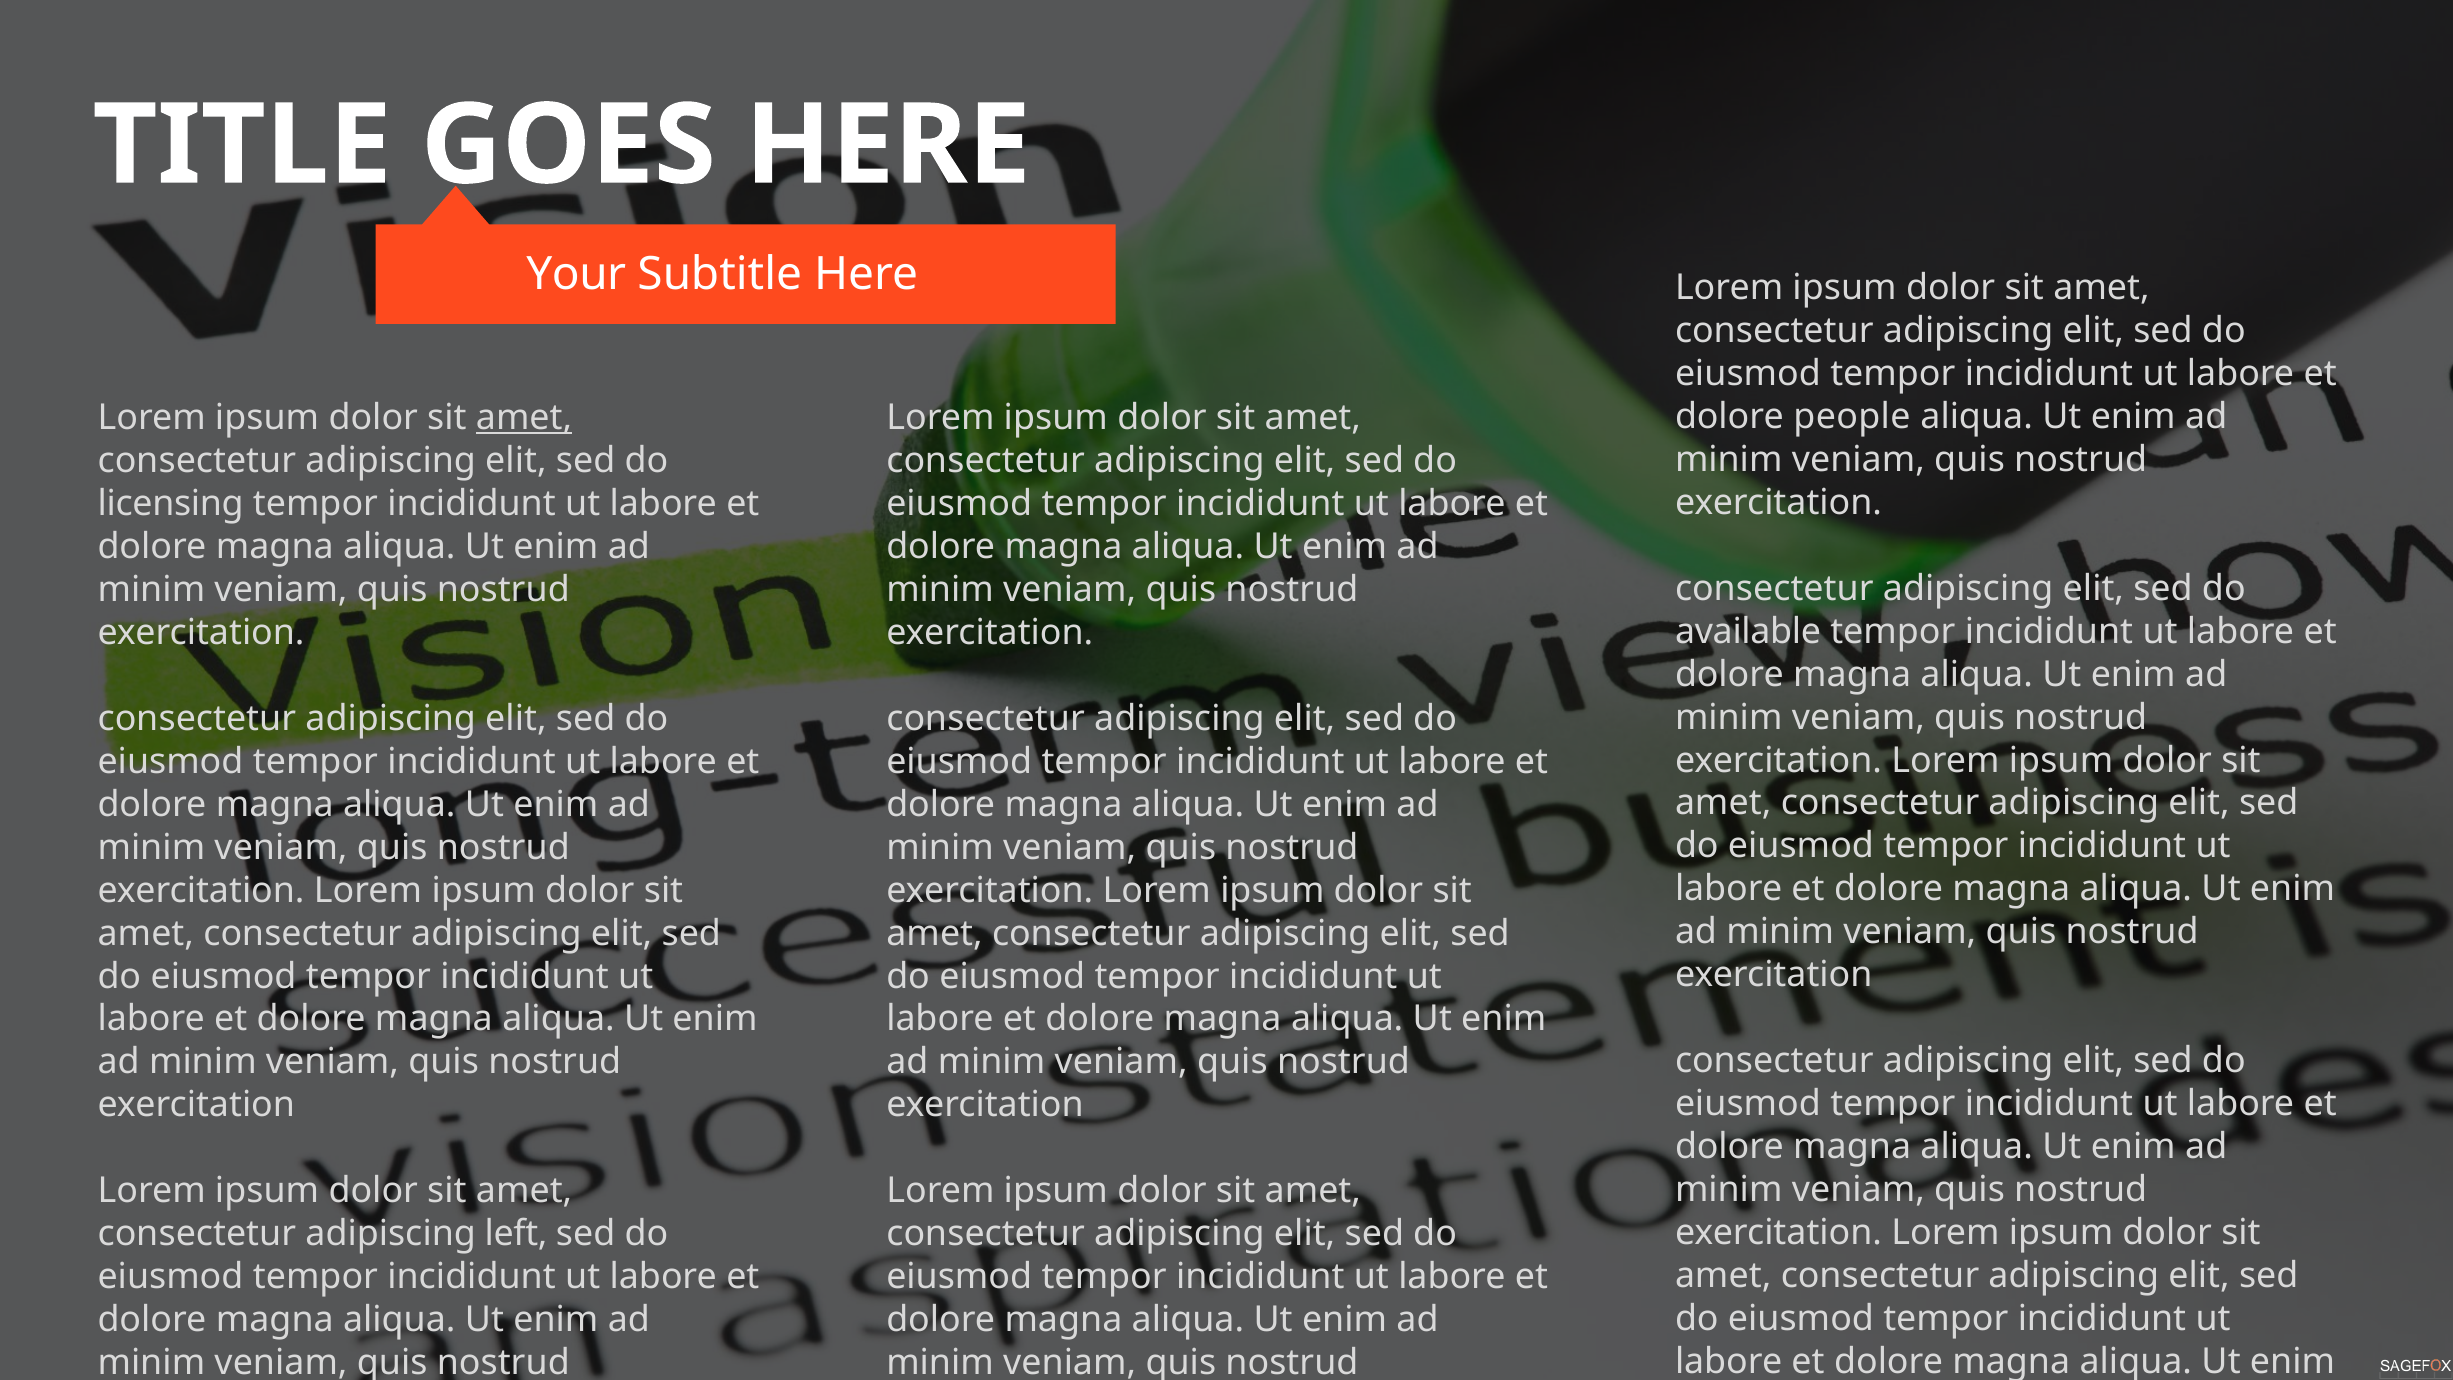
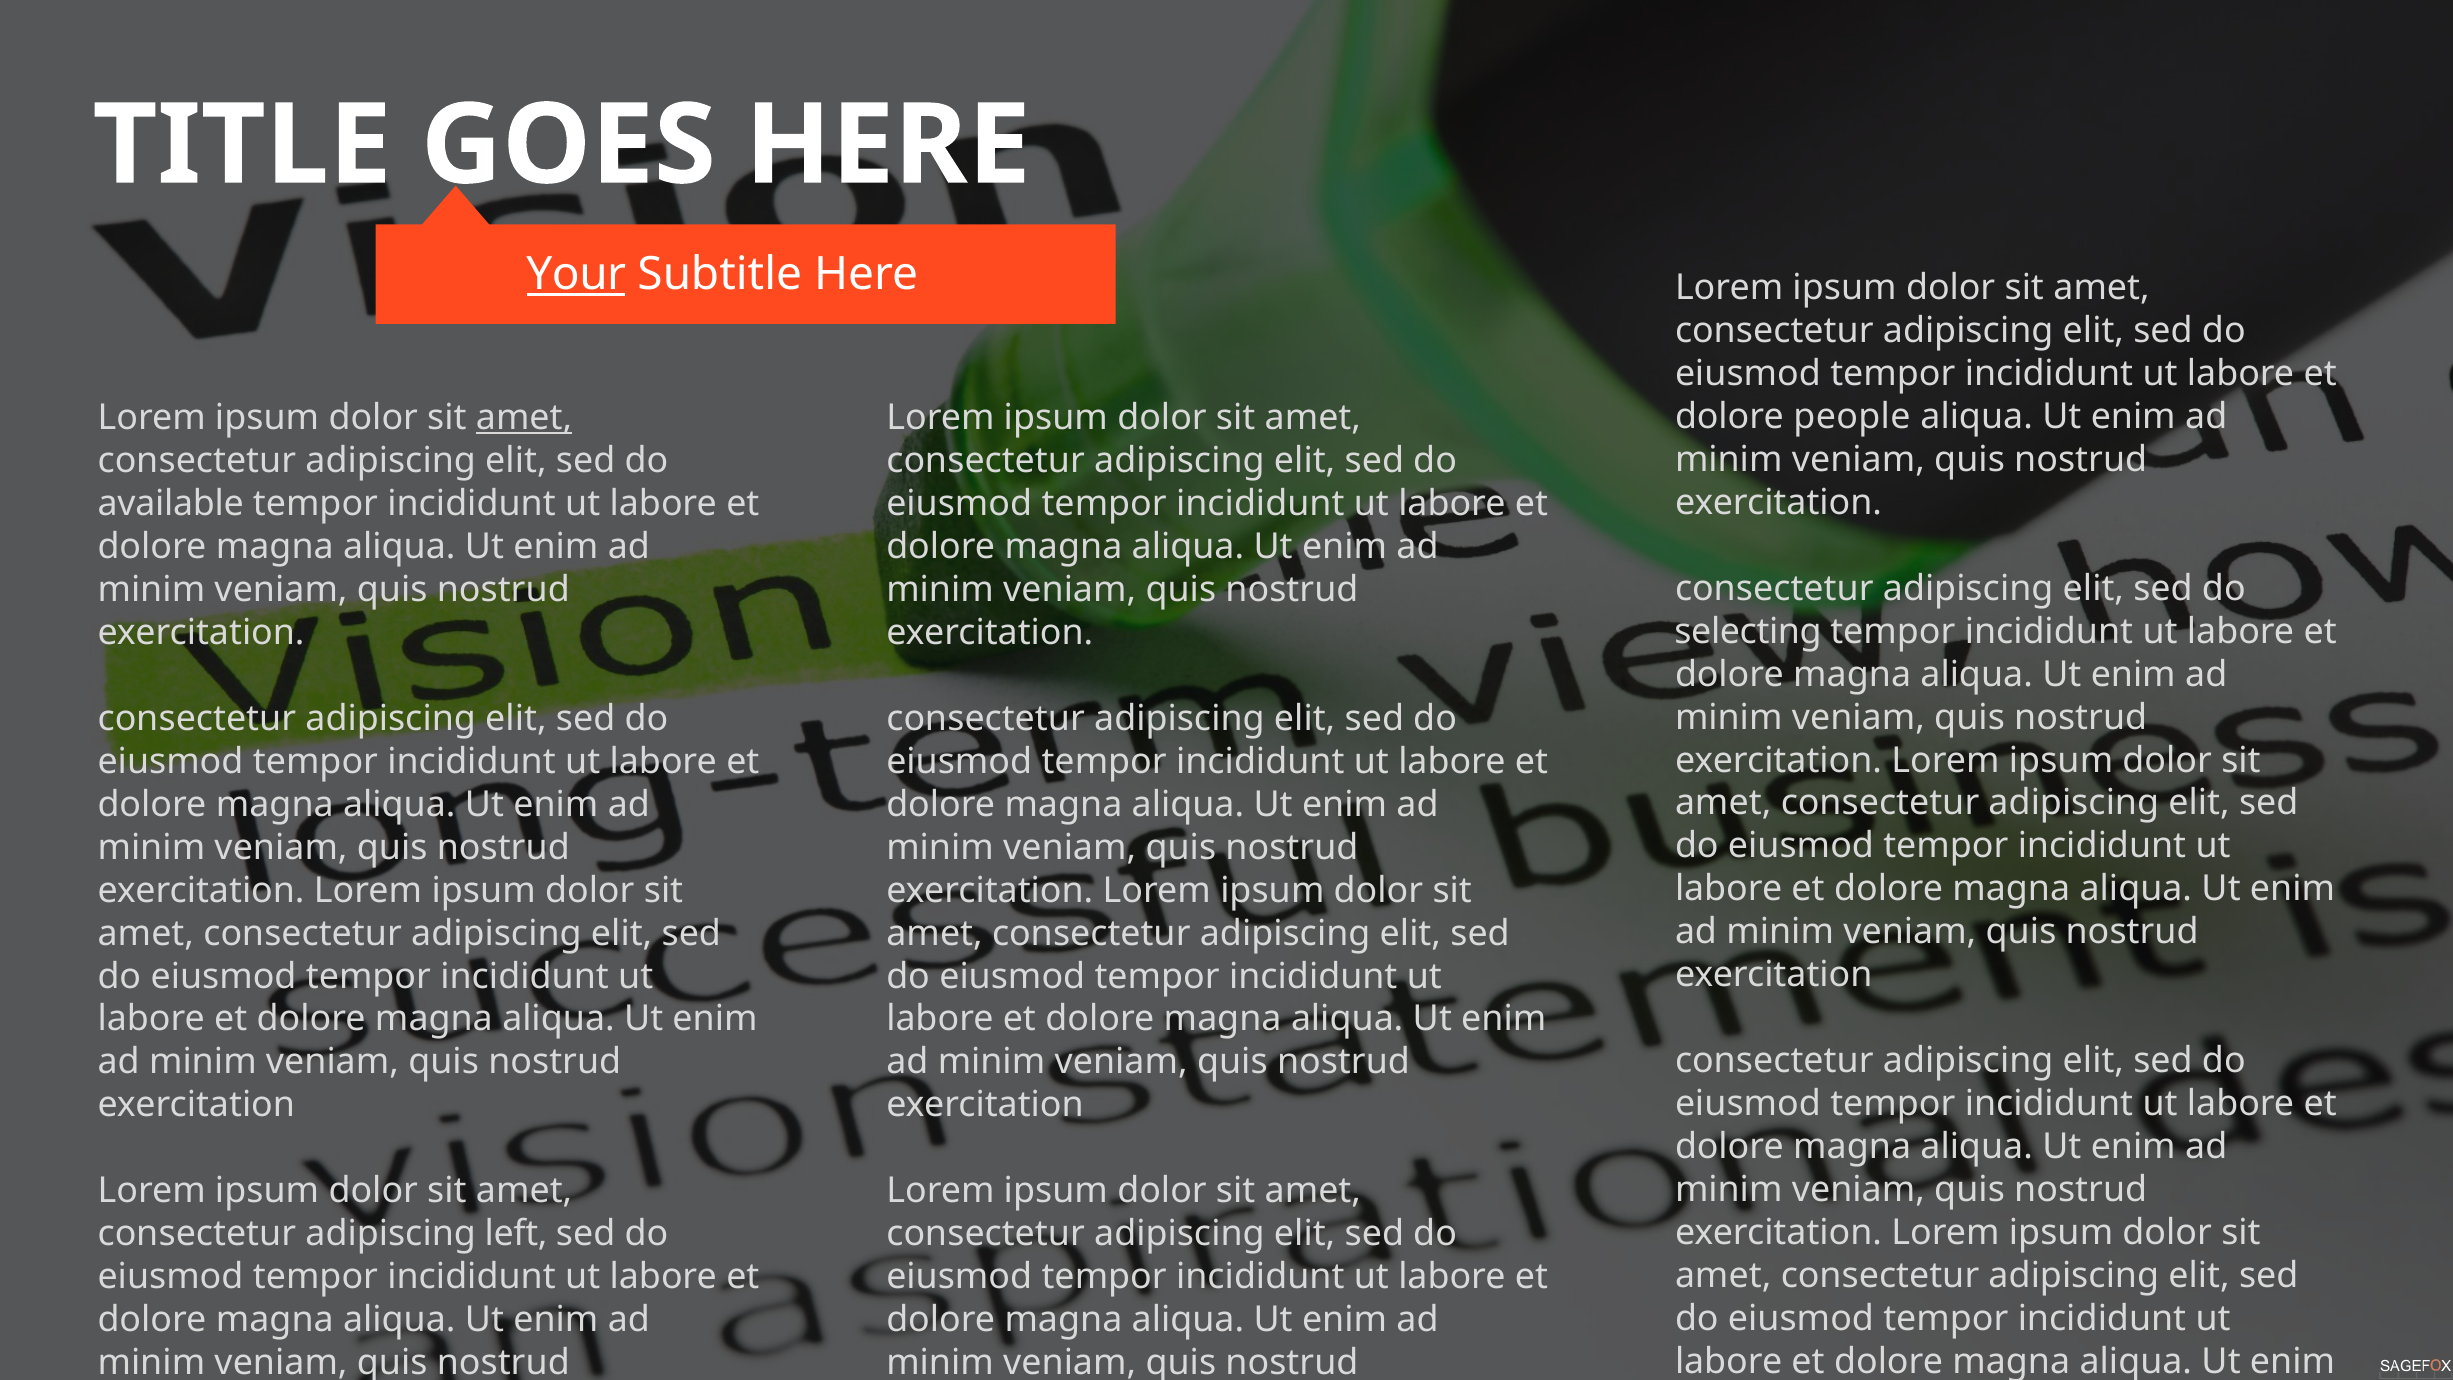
Your underline: none -> present
licensing: licensing -> available
available: available -> selecting
